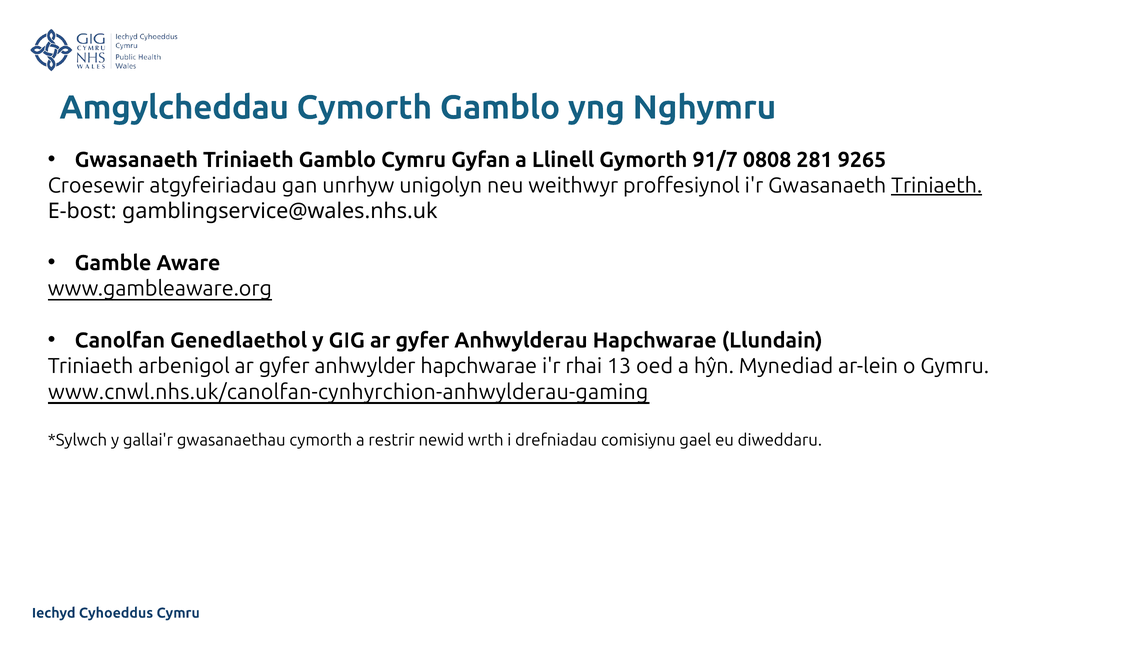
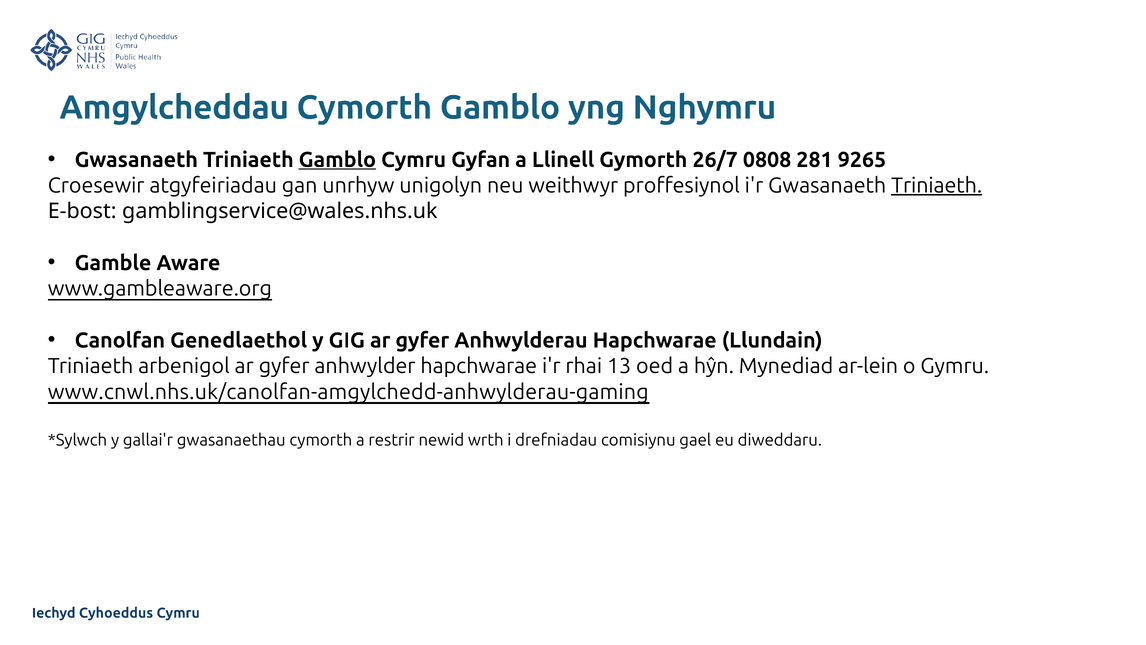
Gamblo at (337, 160) underline: none -> present
91/7: 91/7 -> 26/7
www.cnwl.nhs.uk/canolfan-cynhyrchion-anhwylderau-gaming: www.cnwl.nhs.uk/canolfan-cynhyrchion-anhwylderau-gaming -> www.cnwl.nhs.uk/canolfan-amgylchedd-anhwylderau-gaming
